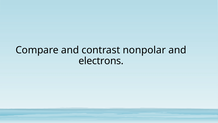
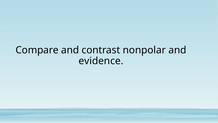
electrons: electrons -> evidence
